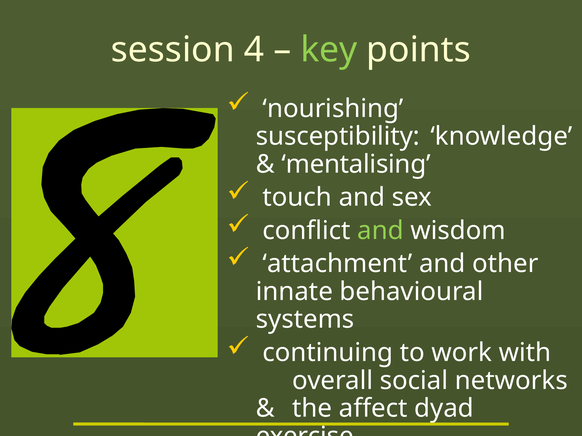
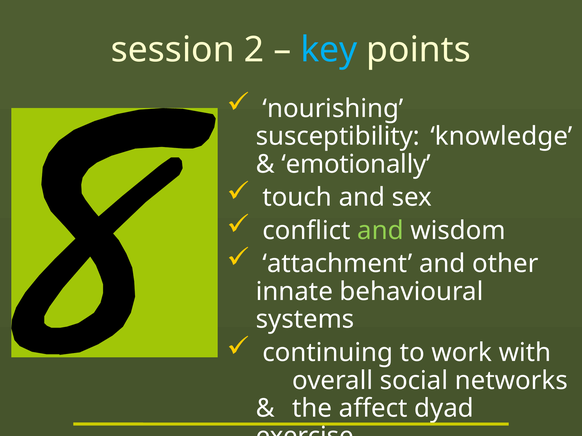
4: 4 -> 2
key colour: light green -> light blue
mentalising: mentalising -> emotionally
